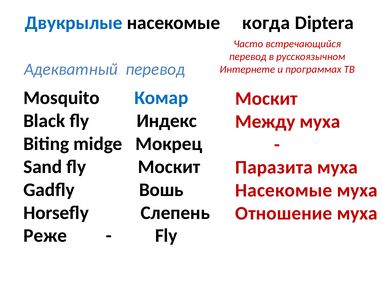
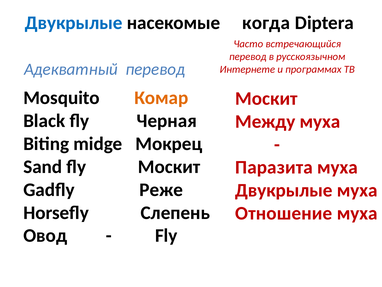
Комар colour: blue -> orange
Индекс: Индекс -> Черная
Вошь: Вошь -> Реже
Насекомые at (284, 190): Насекомые -> Двукрылые
Реже: Реже -> Овод
